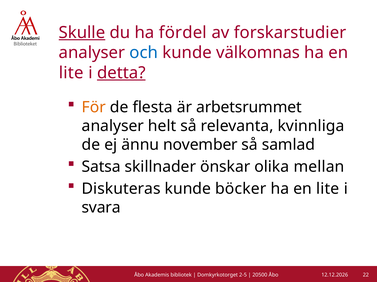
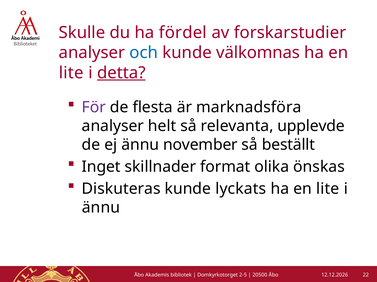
Skulle underline: present -> none
För colour: orange -> purple
arbetsrummet: arbetsrummet -> marknadsföra
kvinnliga: kvinnliga -> upplevde
samlad: samlad -> beställt
Satsa: Satsa -> Inget
önskar: önskar -> format
mellan: mellan -> önskas
böcker: böcker -> lyckats
svara at (101, 208): svara -> ännu
